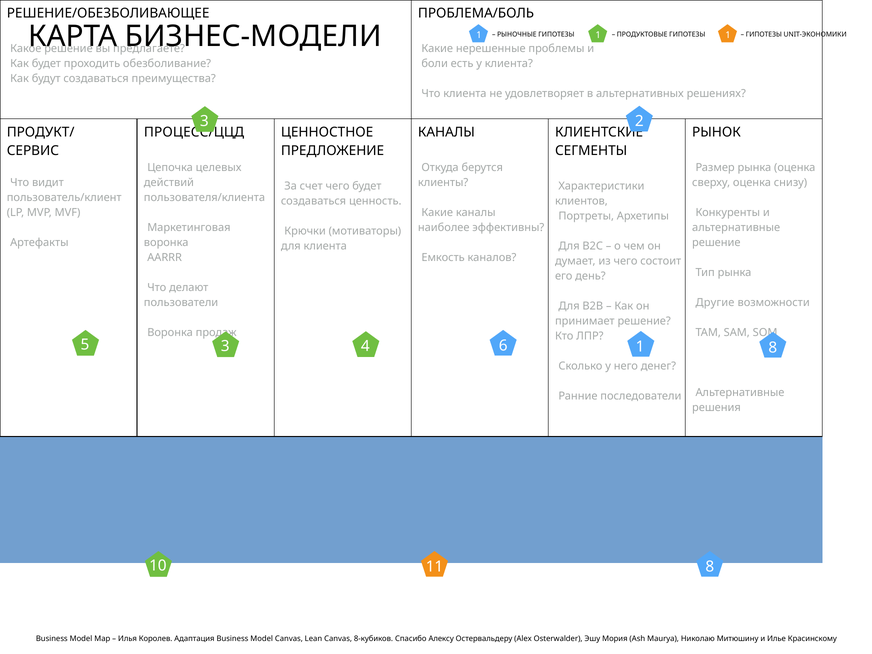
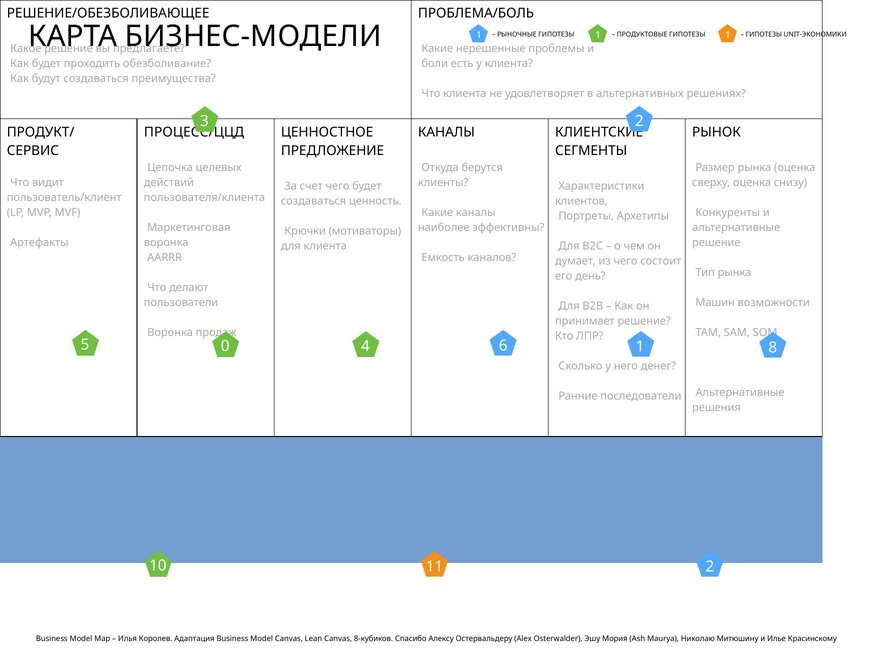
Другие: Другие -> Машин
5 3: 3 -> 0
10 8: 8 -> 2
